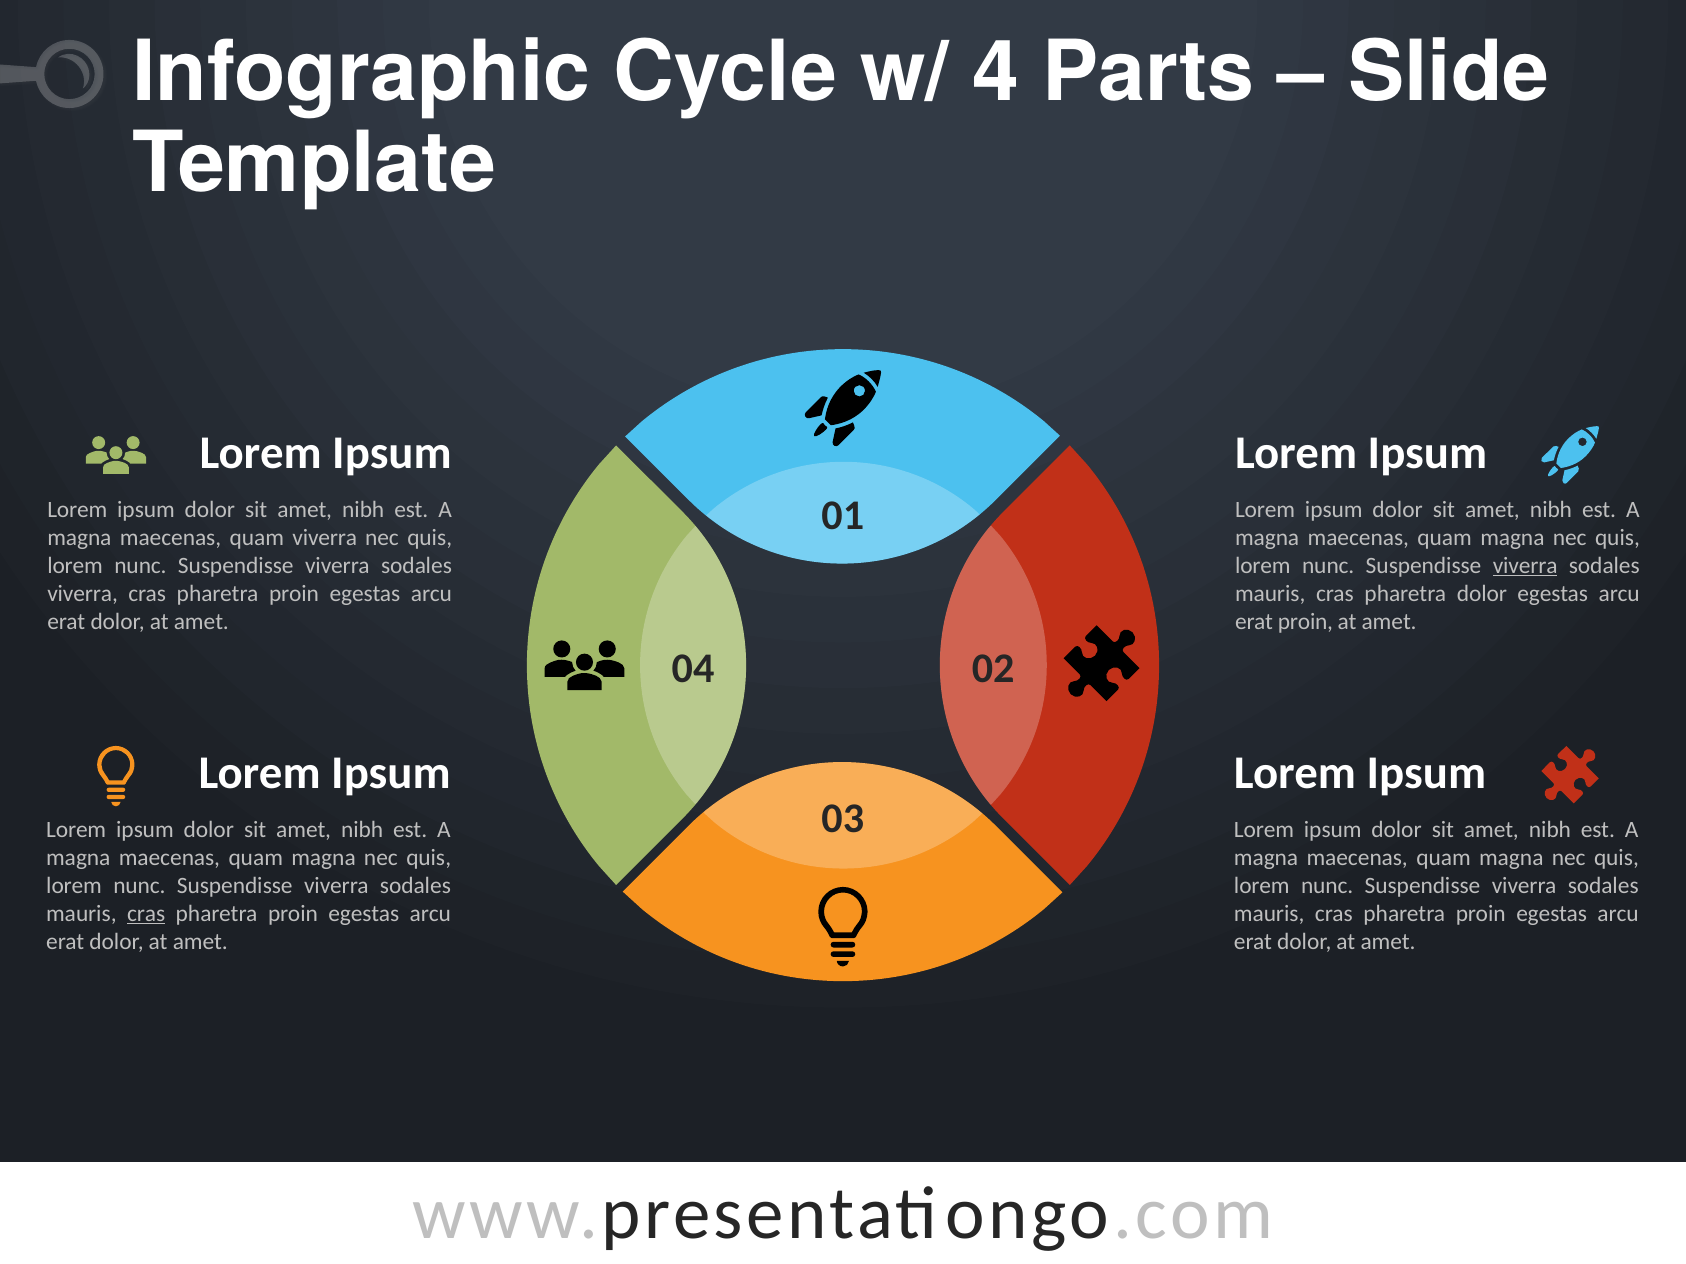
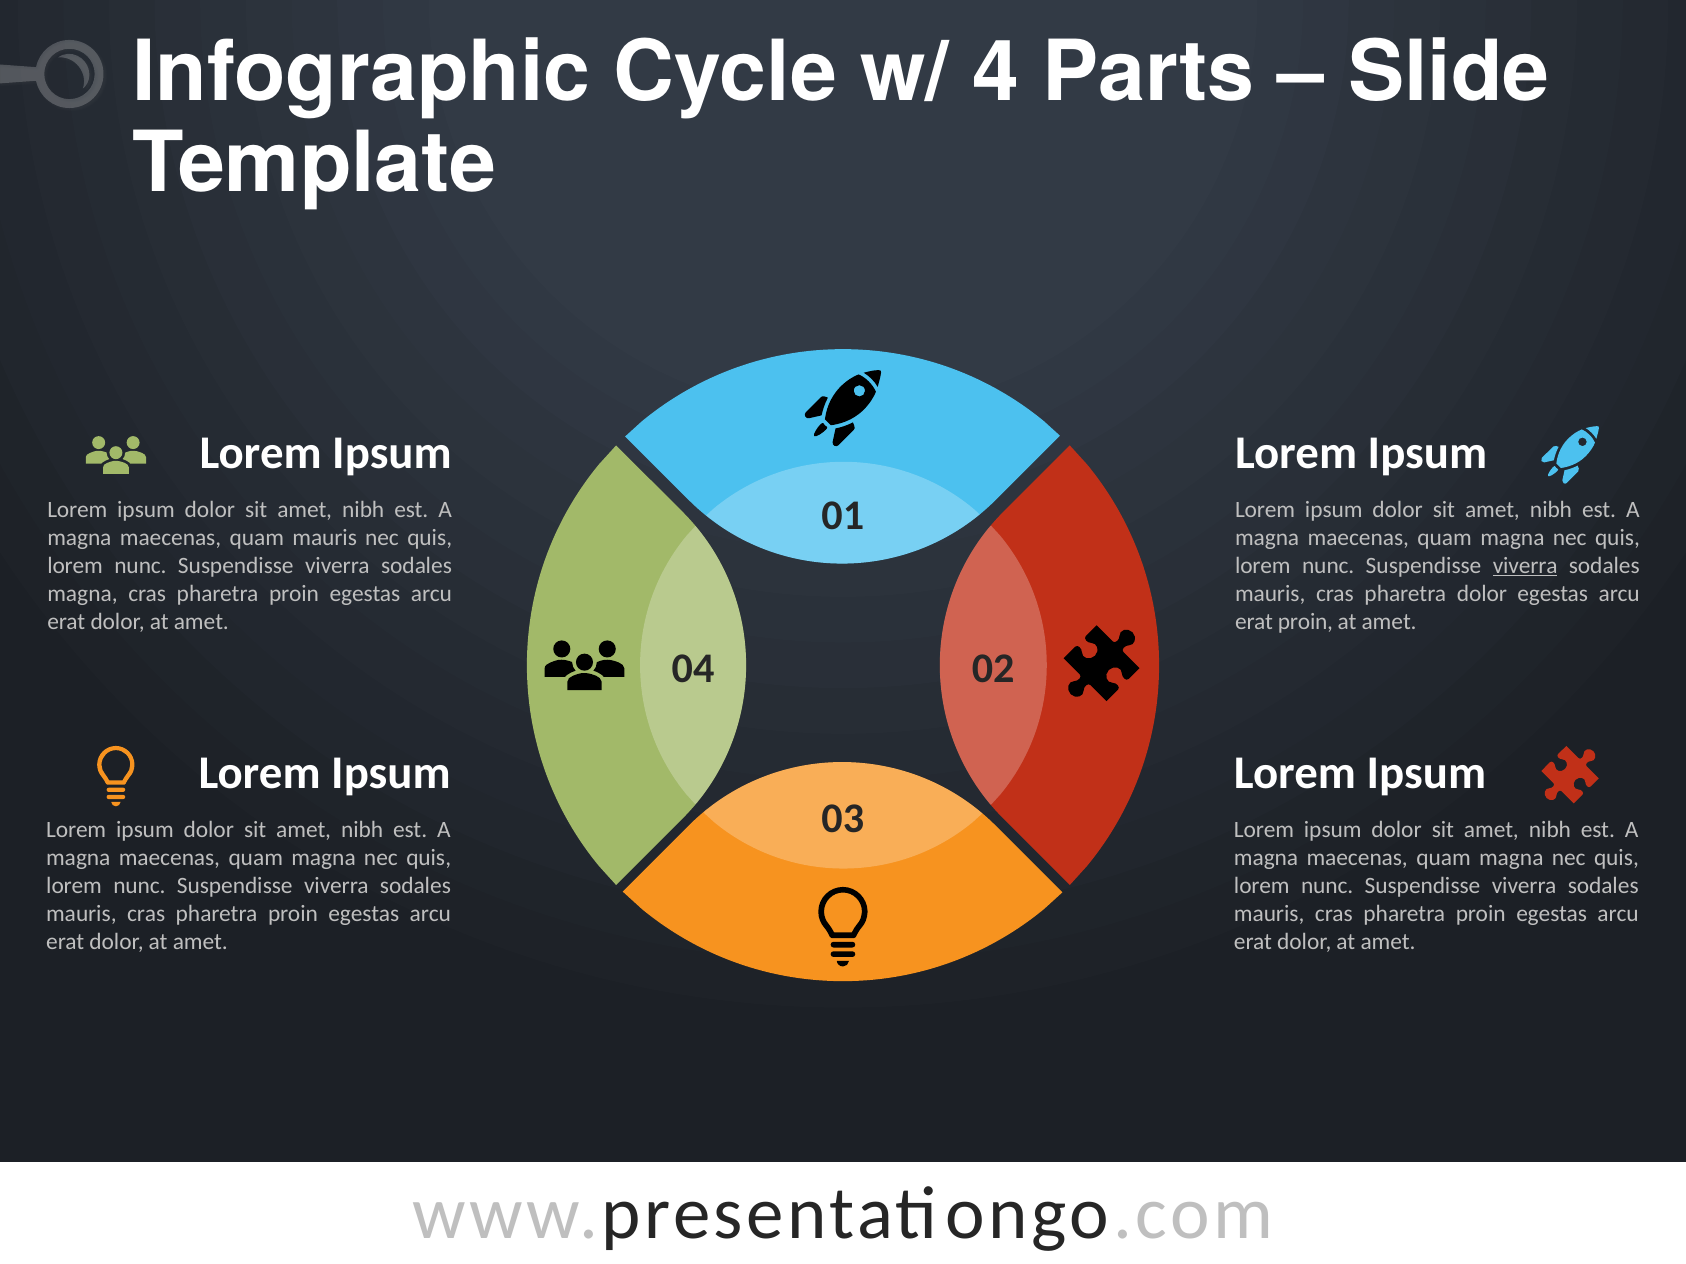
quam viverra: viverra -> mauris
viverra at (83, 594): viverra -> magna
cras at (146, 914) underline: present -> none
